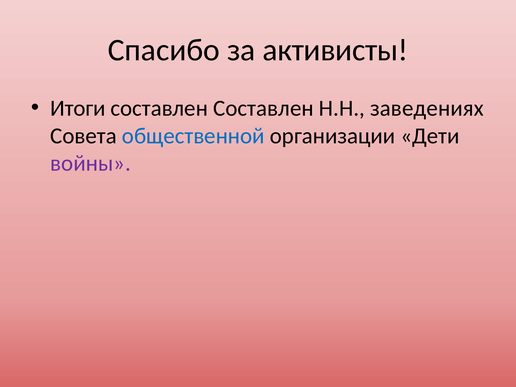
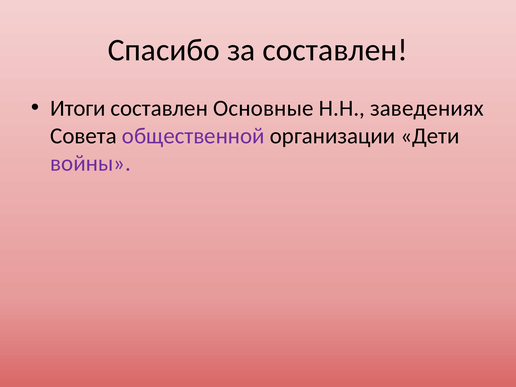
за активисты: активисты -> составлен
составлен Составлен: Составлен -> Основные
общественной colour: blue -> purple
